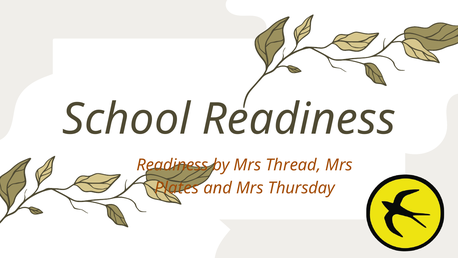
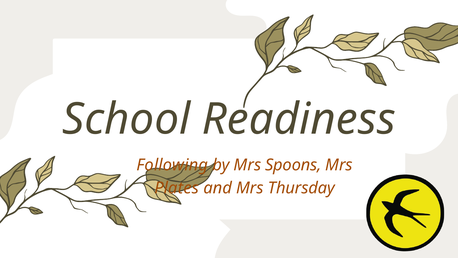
Readiness at (172, 165): Readiness -> Following
Thread: Thread -> Spoons
